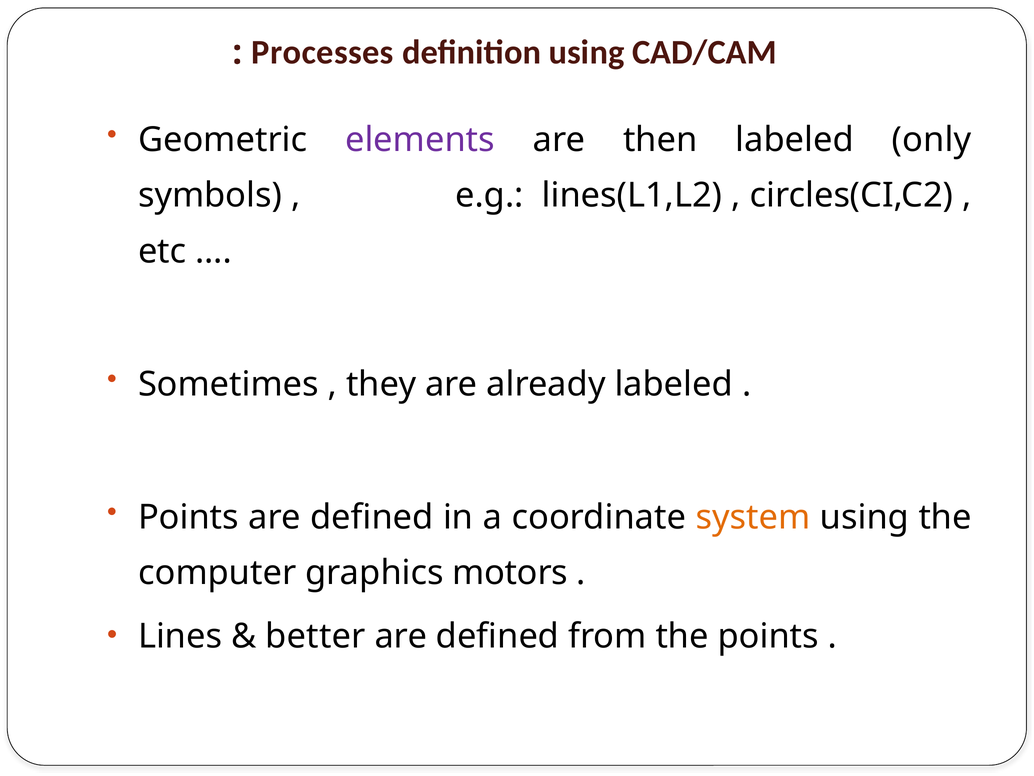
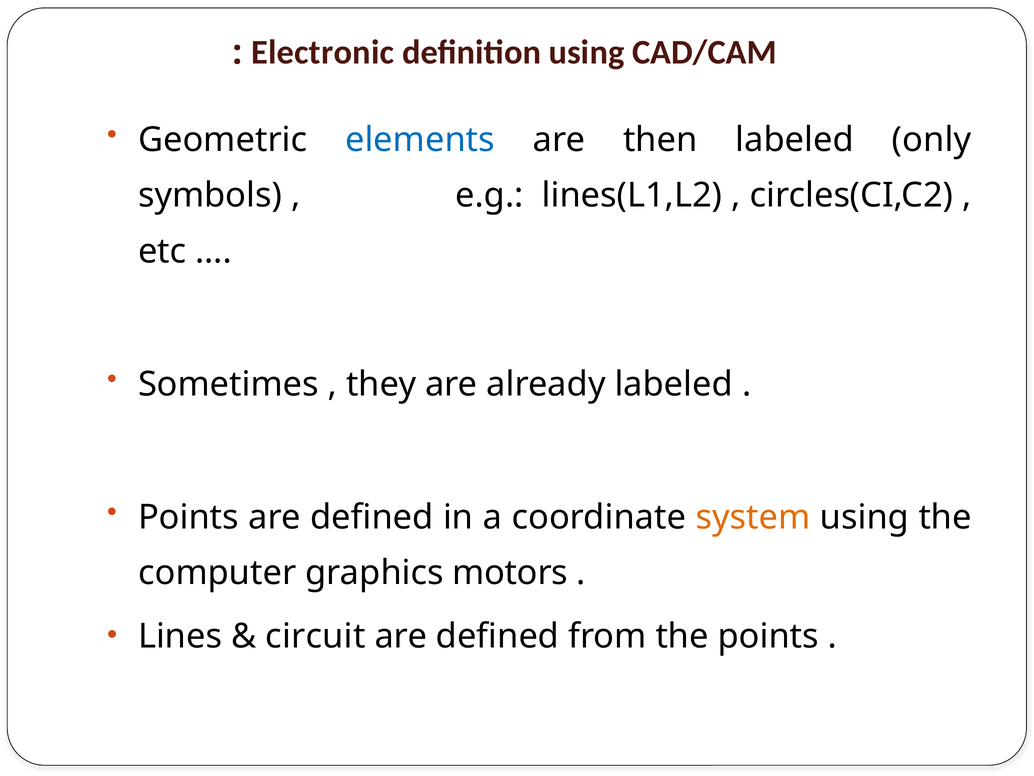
Processes: Processes -> Electronic
elements colour: purple -> blue
better: better -> circuit
